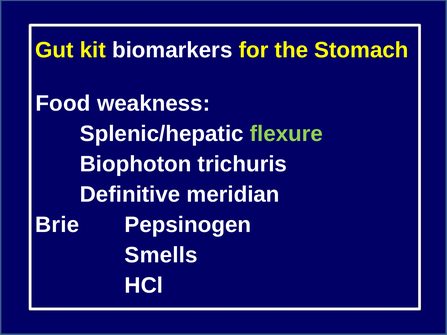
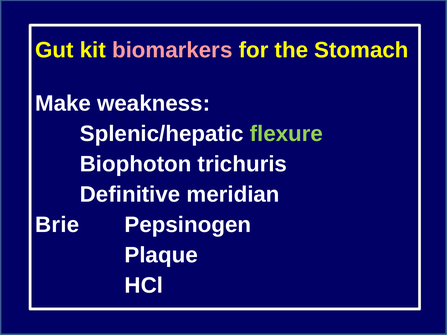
biomarkers colour: white -> pink
Food: Food -> Make
Smells: Smells -> Plaque
